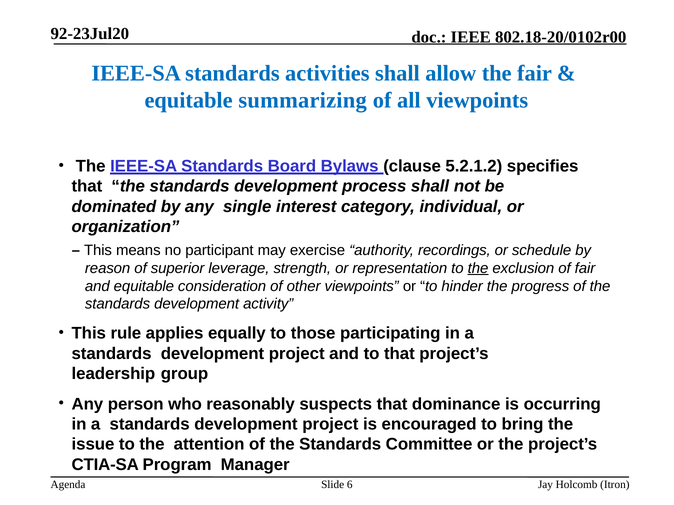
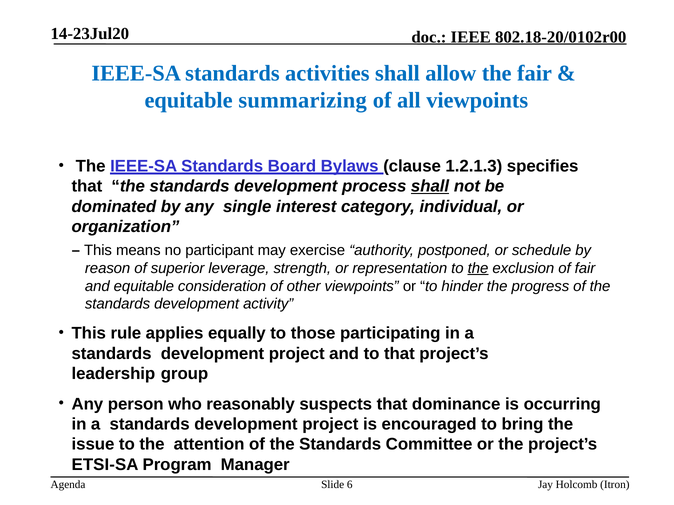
92-23Jul20: 92-23Jul20 -> 14-23Jul20
5.2.1.2: 5.2.1.2 -> 1.2.1.3
shall at (430, 187) underline: none -> present
recordings: recordings -> postponed
CTIA-SA: CTIA-SA -> ETSI-SA
